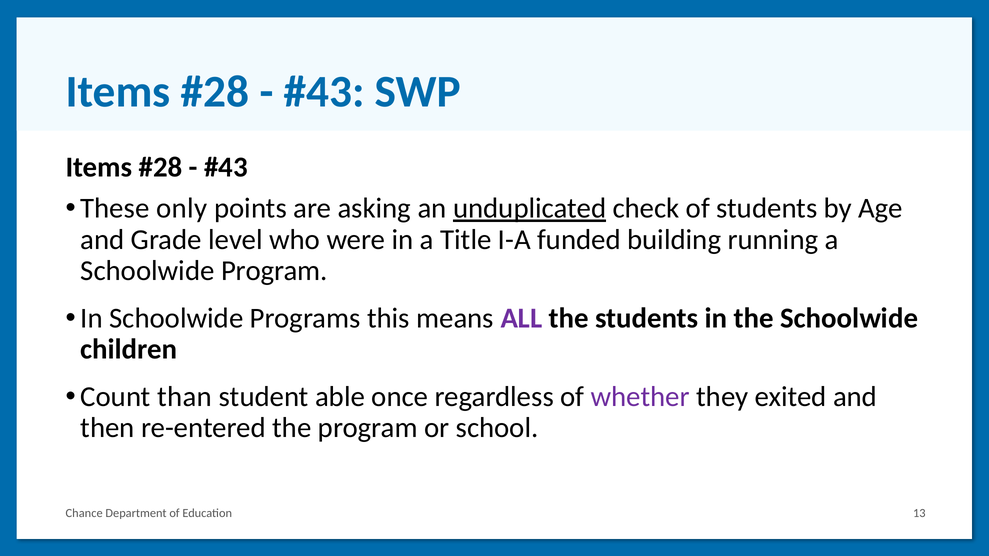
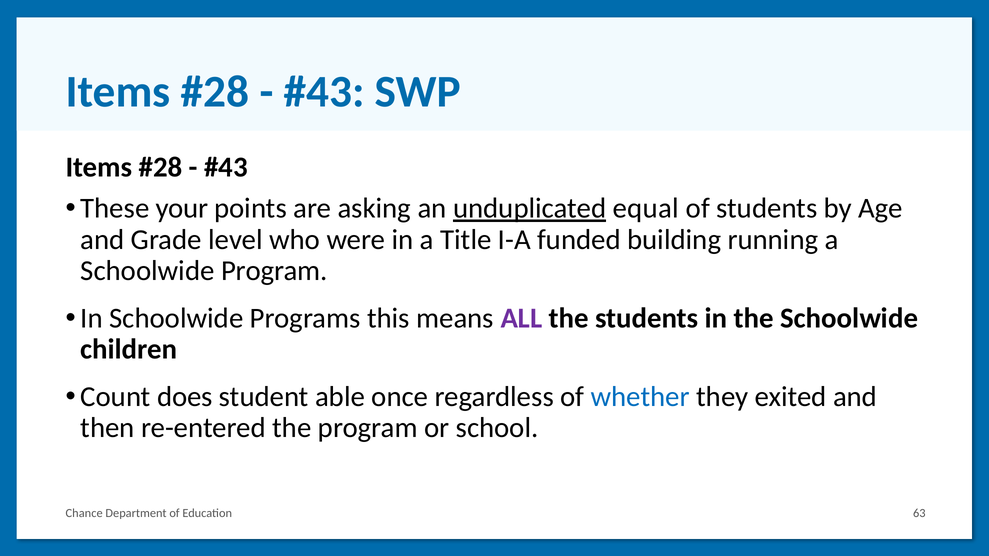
only: only -> your
check: check -> equal
than: than -> does
whether colour: purple -> blue
13: 13 -> 63
